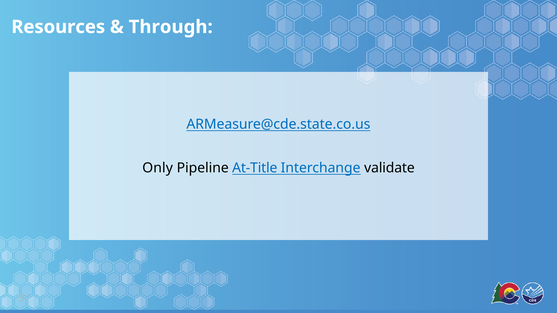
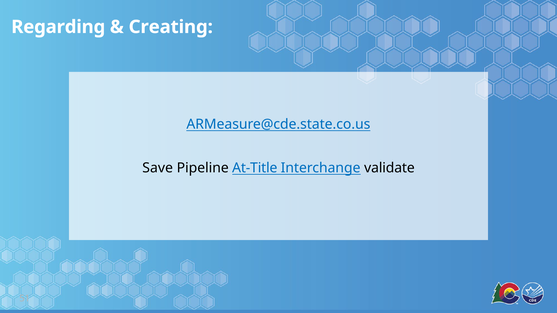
Resources: Resources -> Regarding
Through: Through -> Creating
Only: Only -> Save
